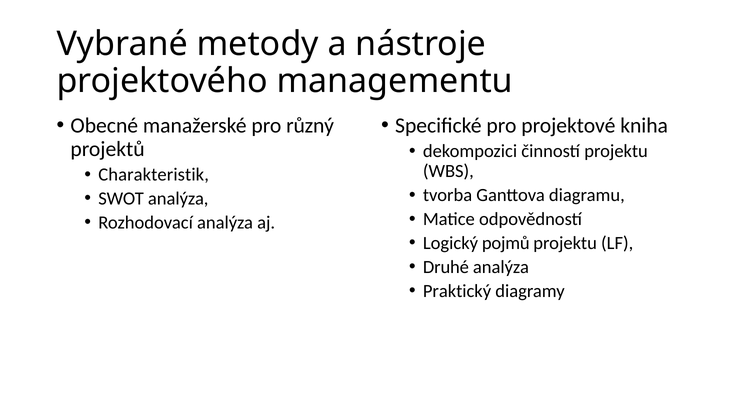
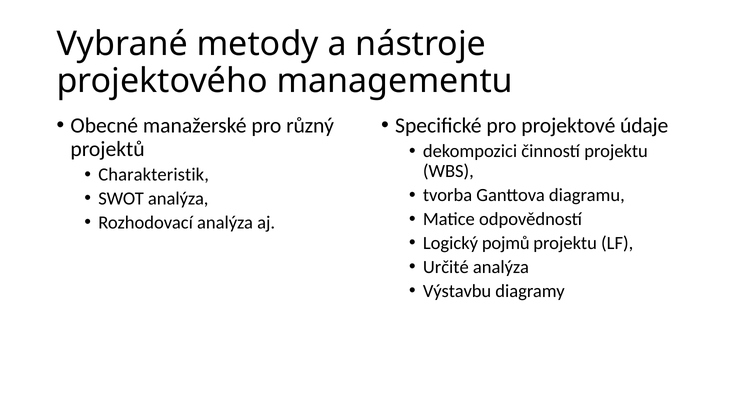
kniha: kniha -> údaje
Druhé: Druhé -> Určité
Praktický: Praktický -> Výstavbu
